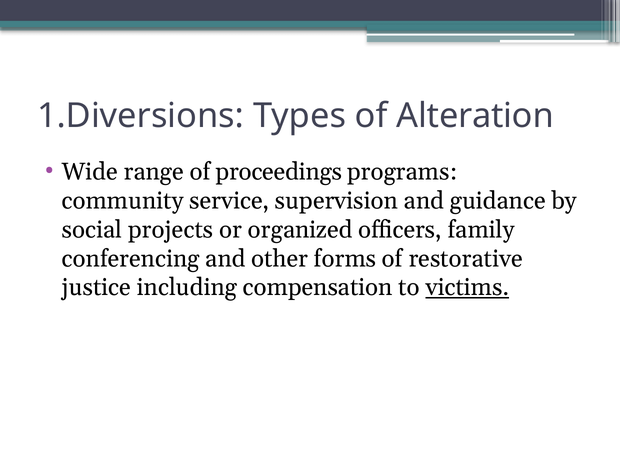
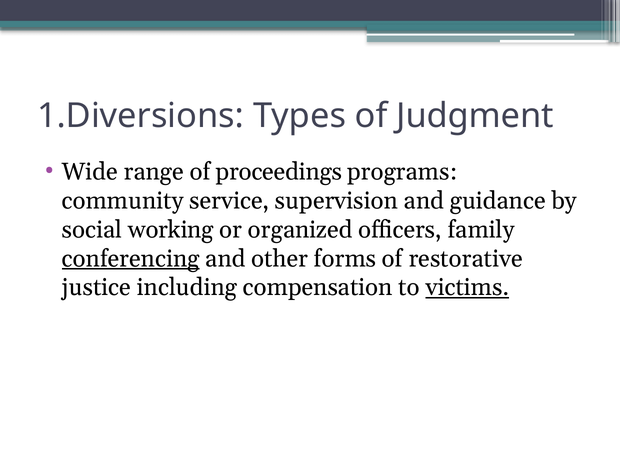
Alteration: Alteration -> Judgment
projects: projects -> working
conferencing underline: none -> present
